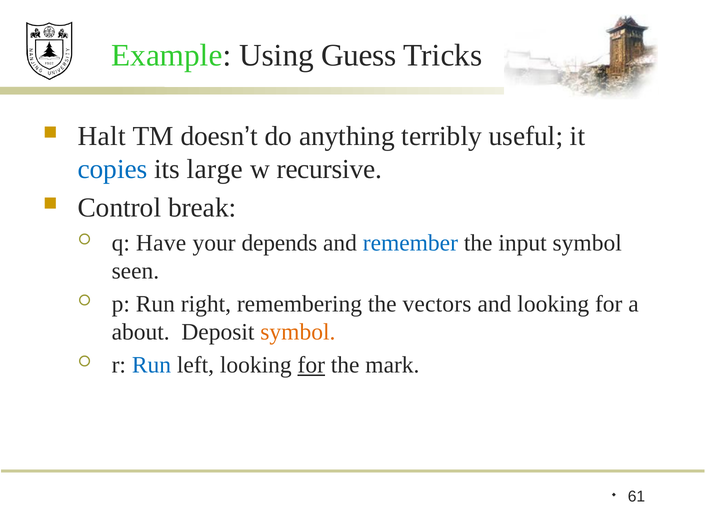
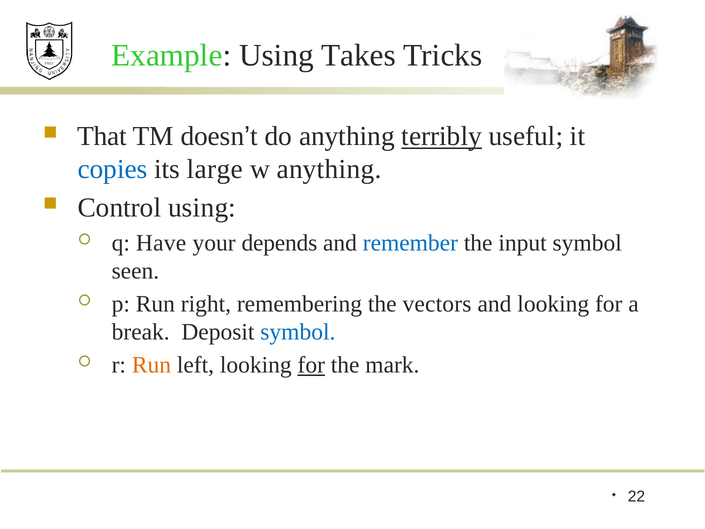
Guess: Guess -> Takes
Halt: Halt -> That
terribly underline: none -> present
w recursive: recursive -> anything
Control break: break -> using
about: about -> break
symbol at (298, 332) colour: orange -> blue
Run at (151, 365) colour: blue -> orange
61: 61 -> 22
